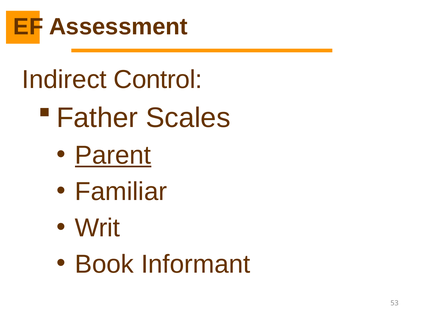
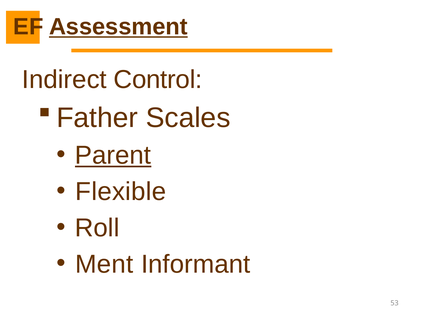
Assessment underline: none -> present
Familiar: Familiar -> Flexible
Writ: Writ -> Roll
Book: Book -> Ment
